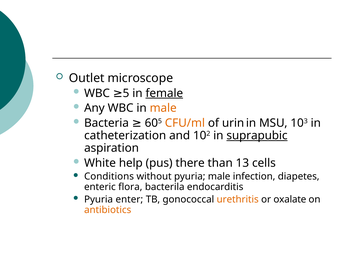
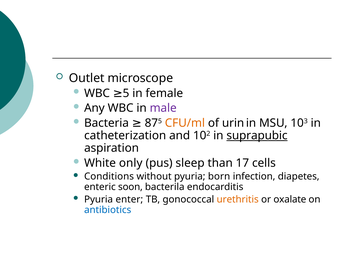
female underline: present -> none
male at (163, 108) colour: orange -> purple
60: 60 -> 87
help: help -> only
there: there -> sleep
13: 13 -> 17
pyuria male: male -> born
flora: flora -> soon
antibiotics colour: orange -> blue
